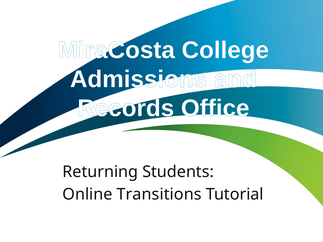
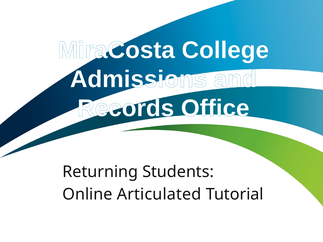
Transitions: Transitions -> Articulated
